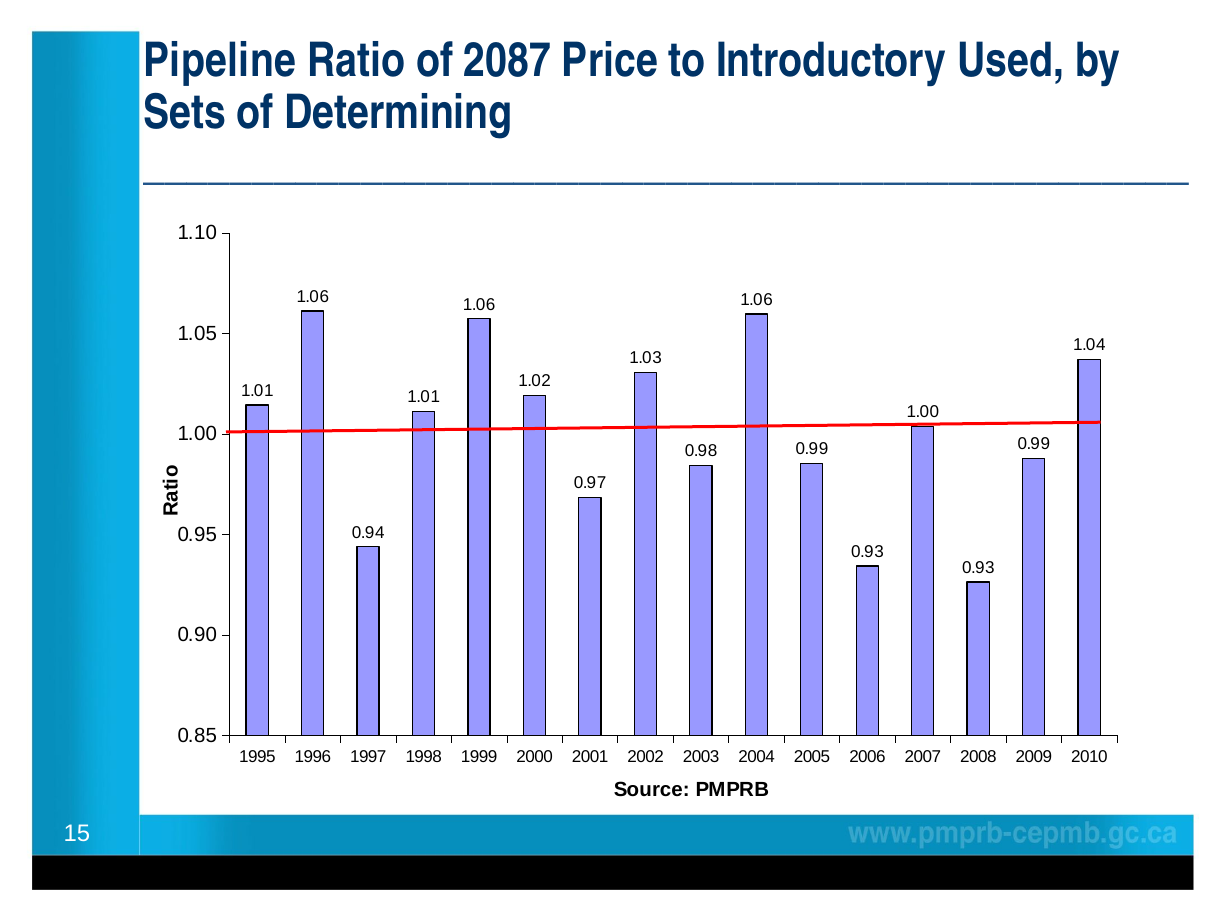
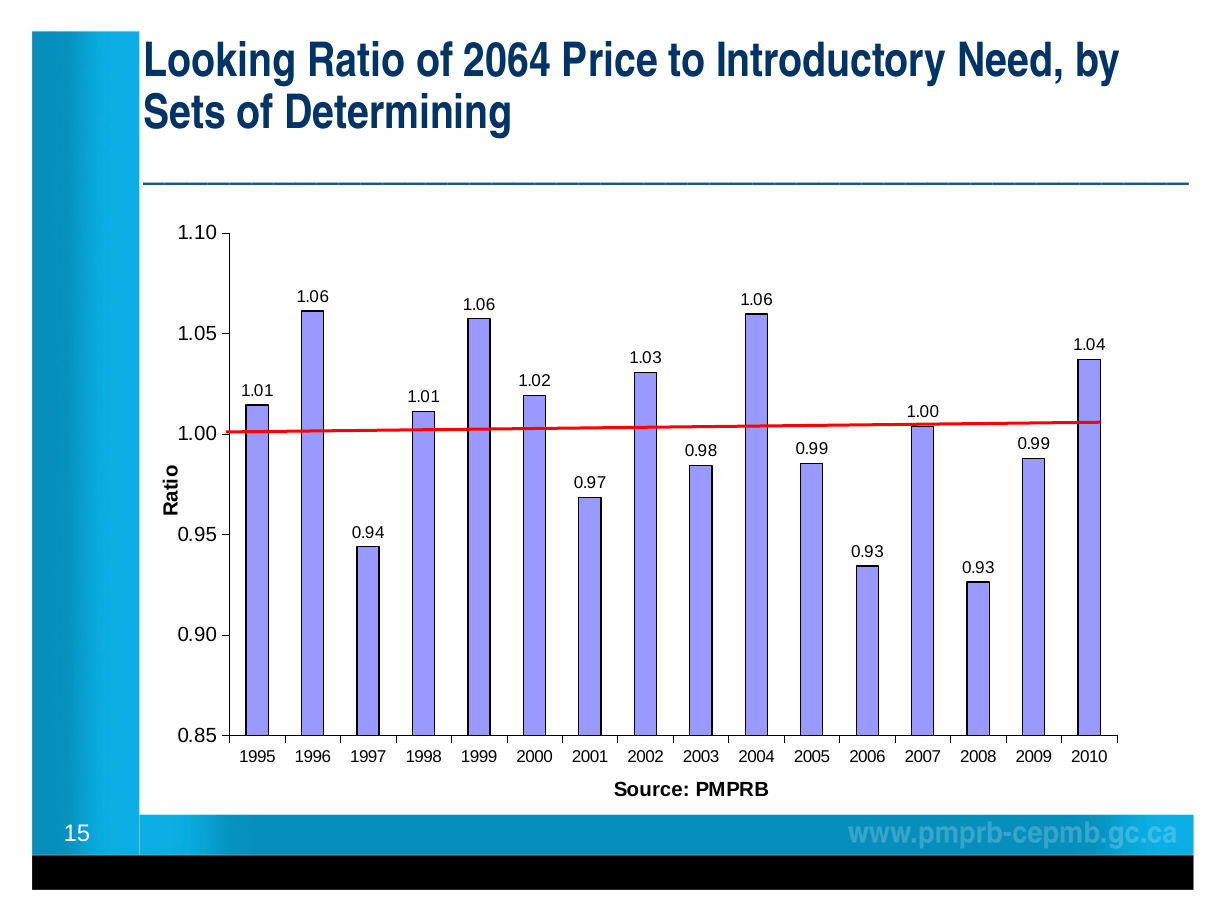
Pipeline: Pipeline -> Looking
2087: 2087 -> 2064
Used: Used -> Need
